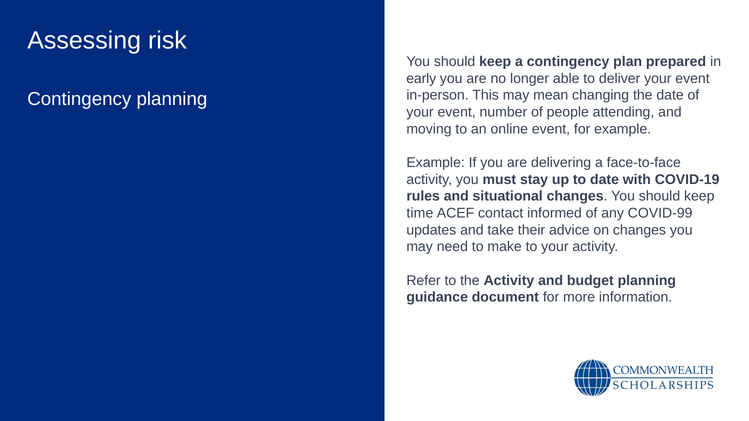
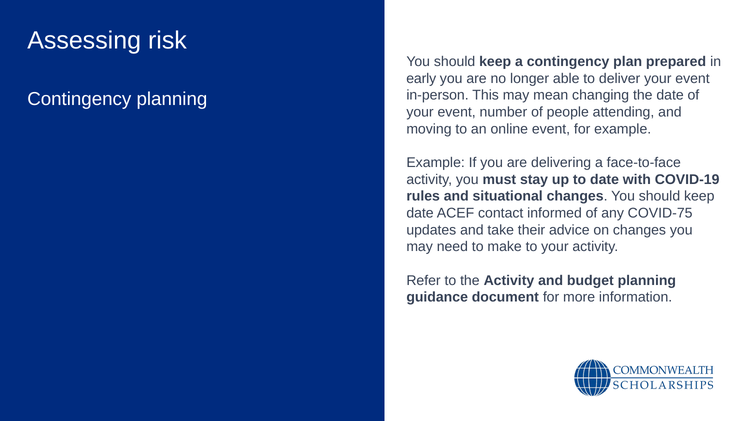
time at (420, 213): time -> date
COVID-99: COVID-99 -> COVID-75
